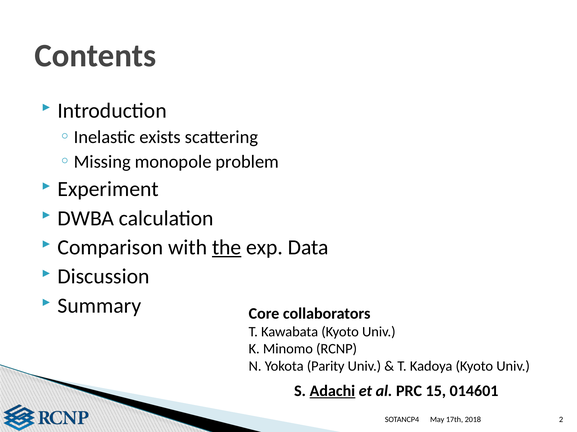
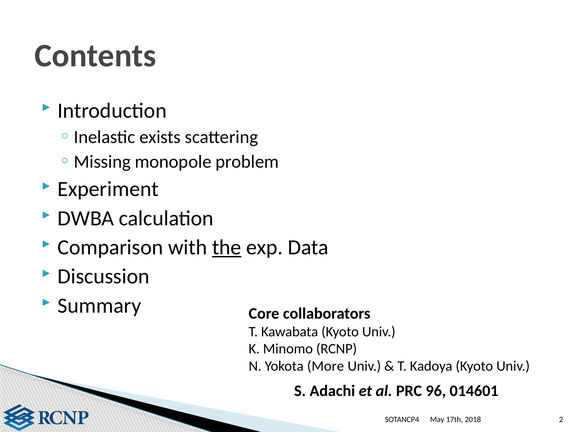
Parity: Parity -> More
Adachi underline: present -> none
15: 15 -> 96
